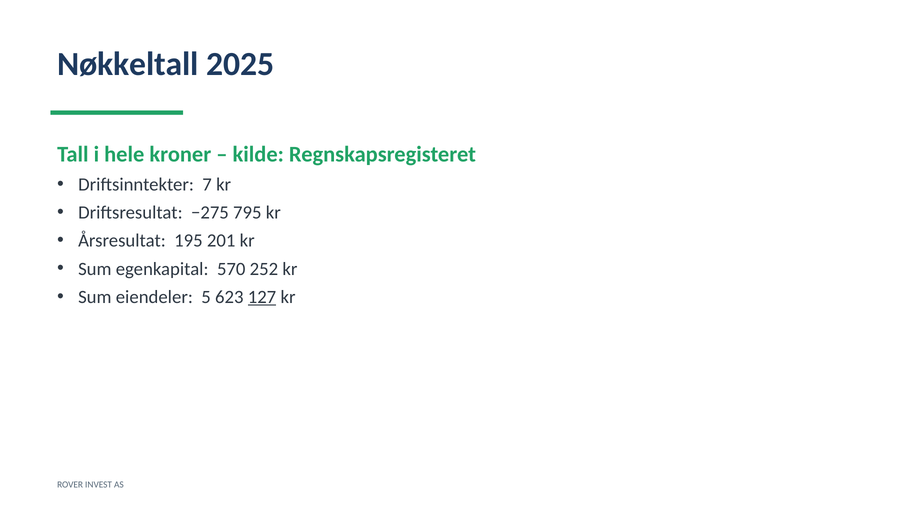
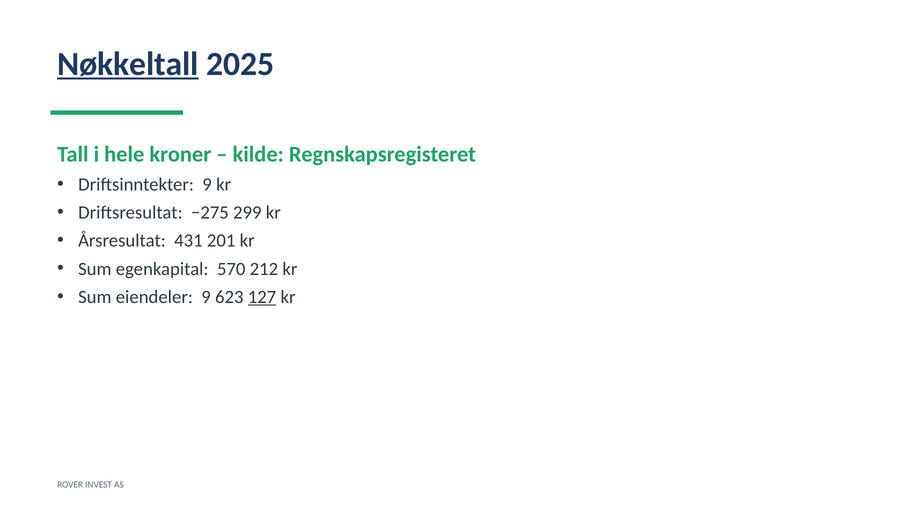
Nøkkeltall underline: none -> present
Driftsinntekter 7: 7 -> 9
795: 795 -> 299
195: 195 -> 431
252: 252 -> 212
eiendeler 5: 5 -> 9
